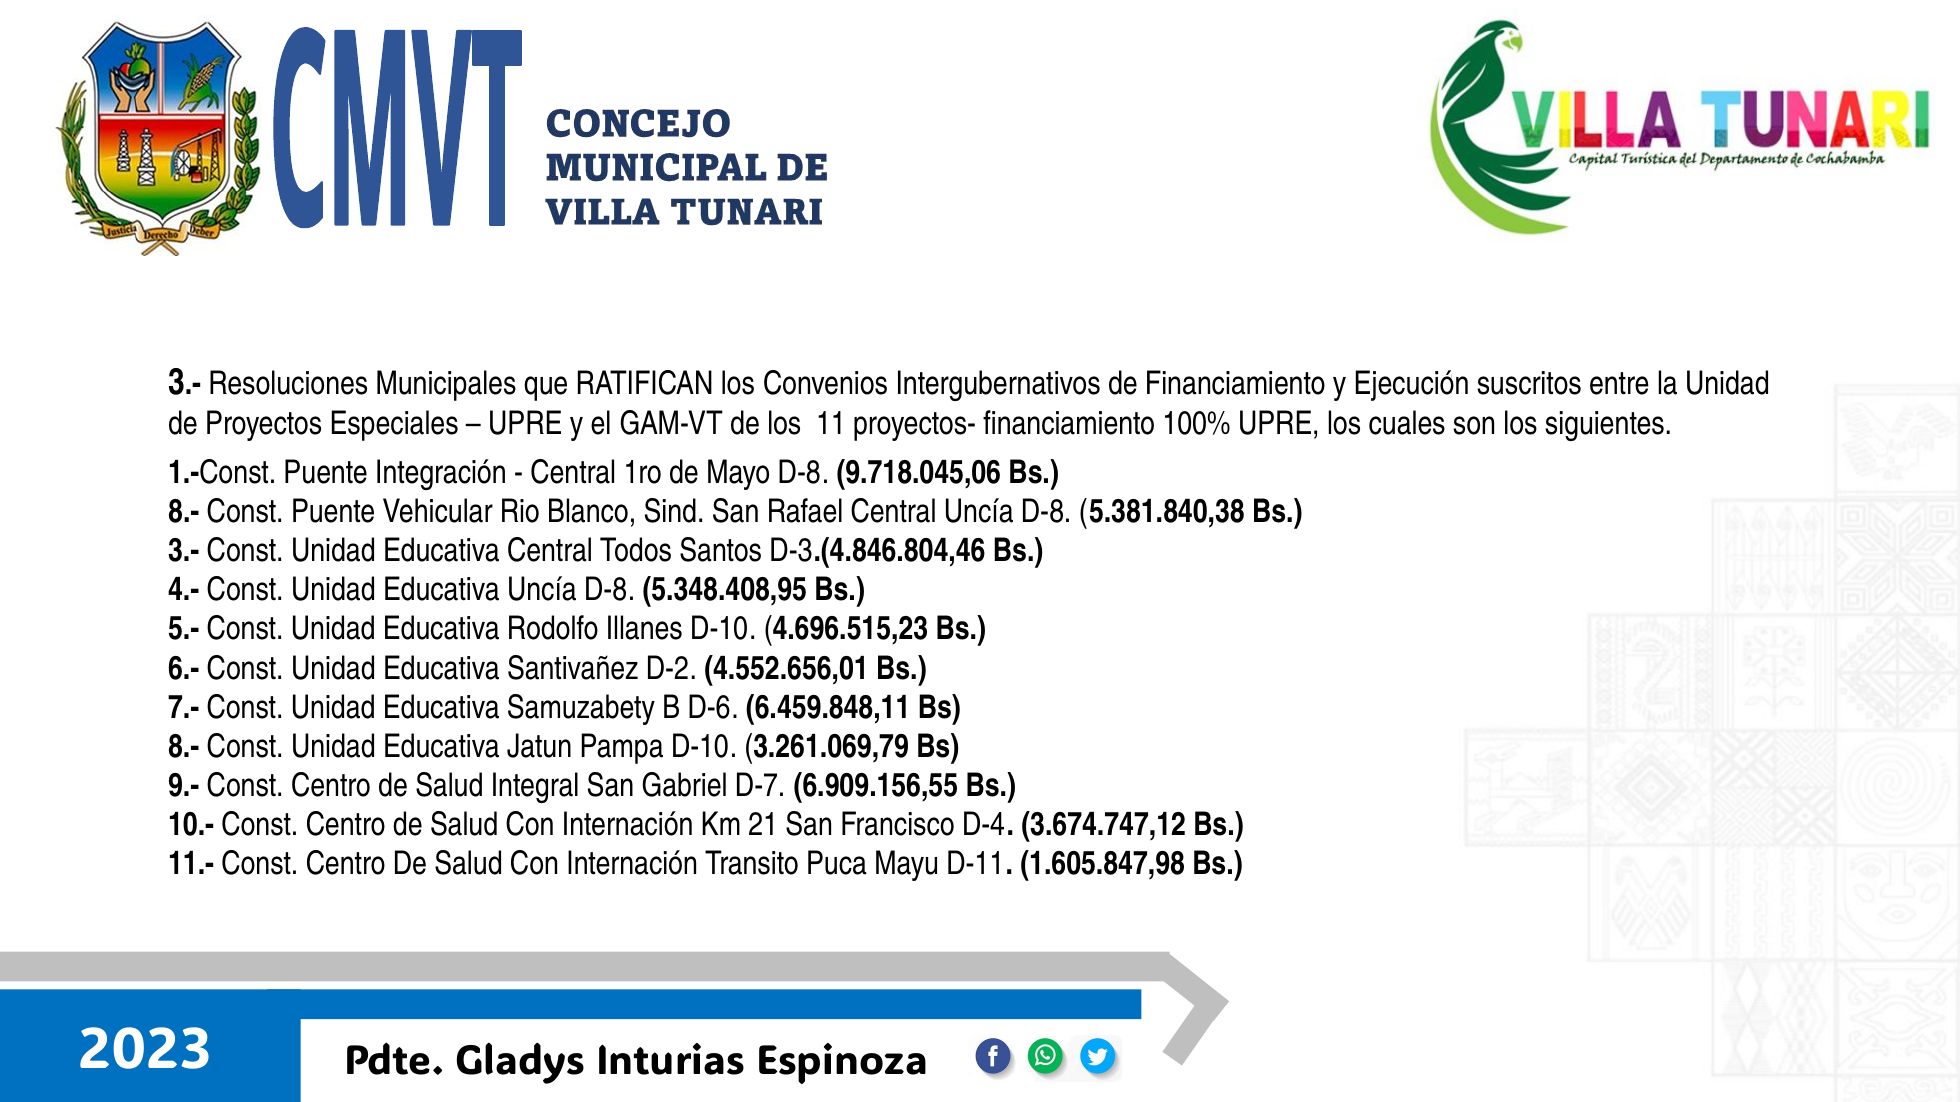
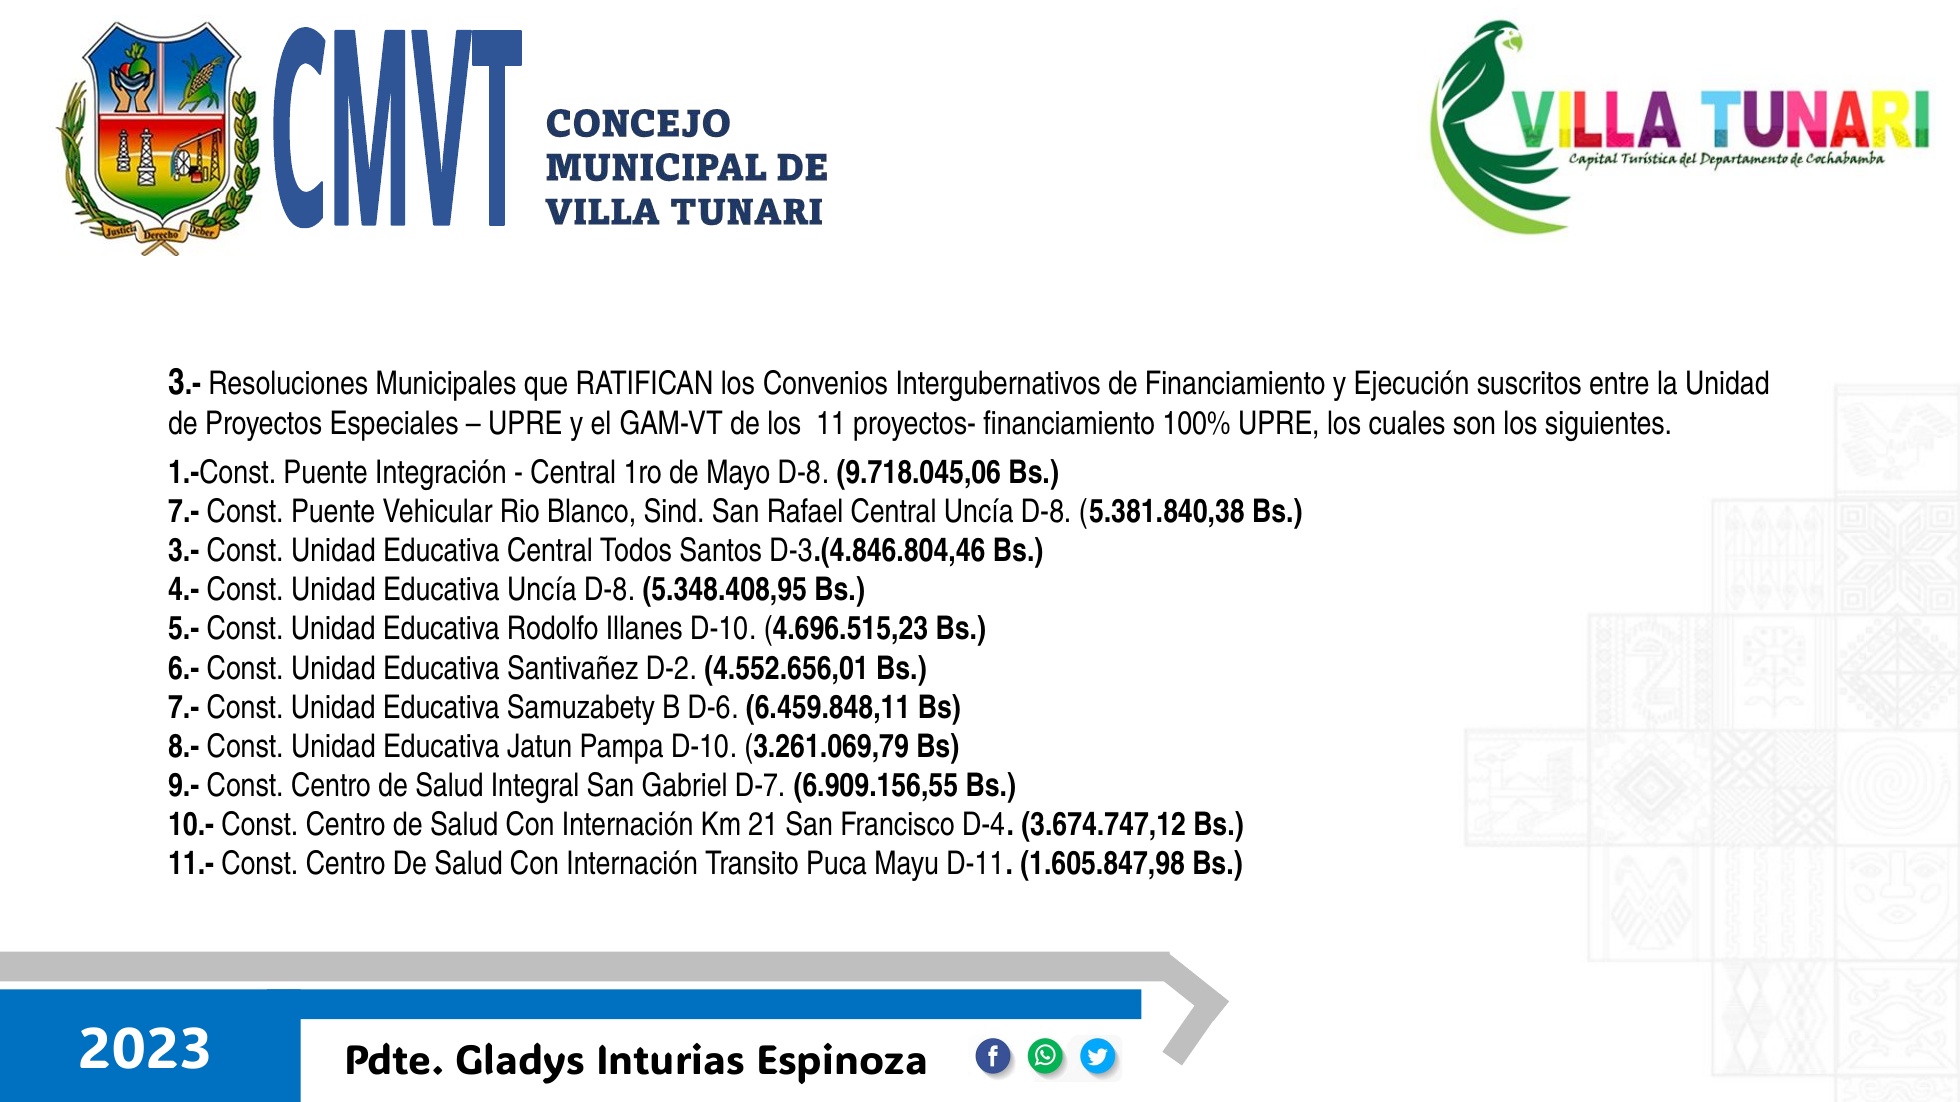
8.- at (184, 512): 8.- -> 7.-
